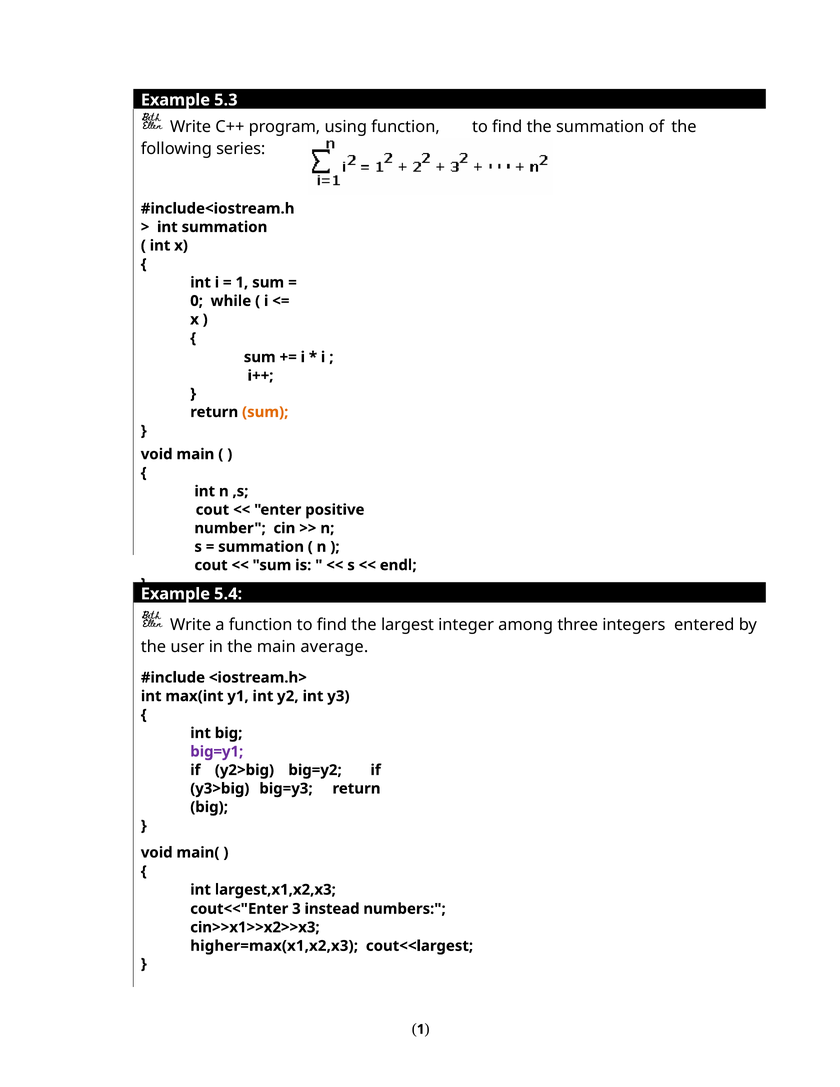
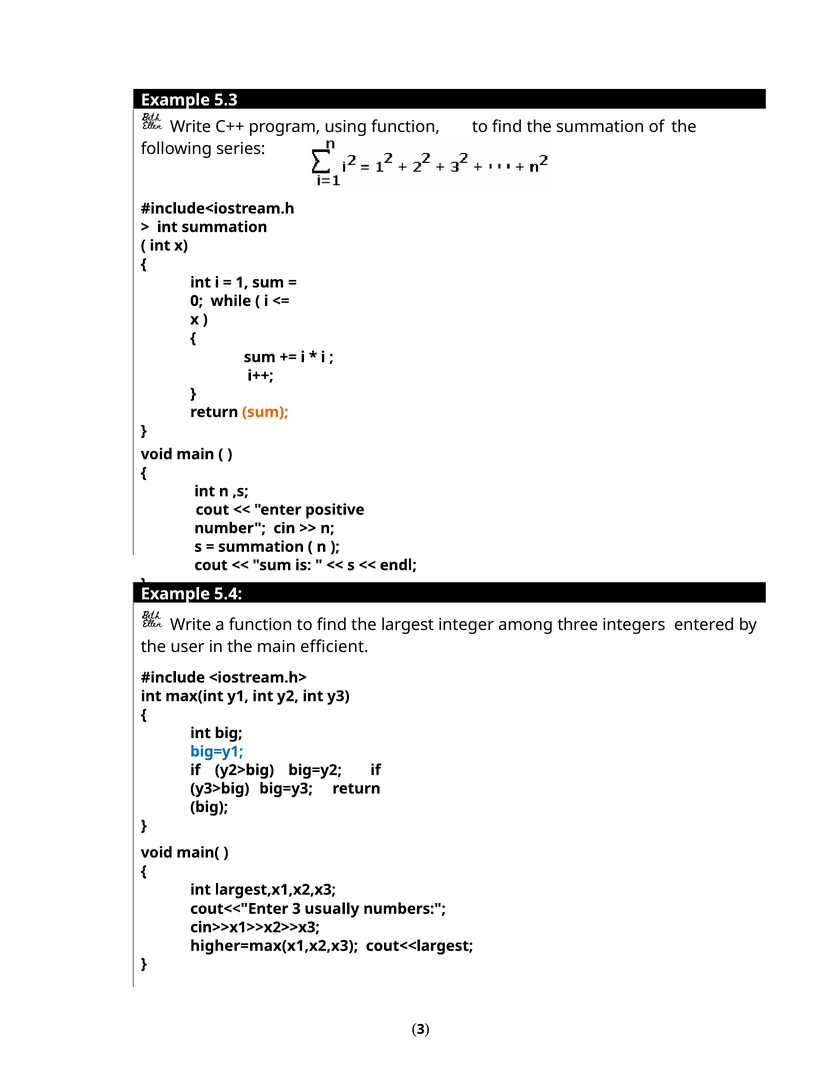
average: average -> efficient
big=y1 colour: purple -> blue
instead: instead -> usually
1 at (421, 1029): 1 -> 3
